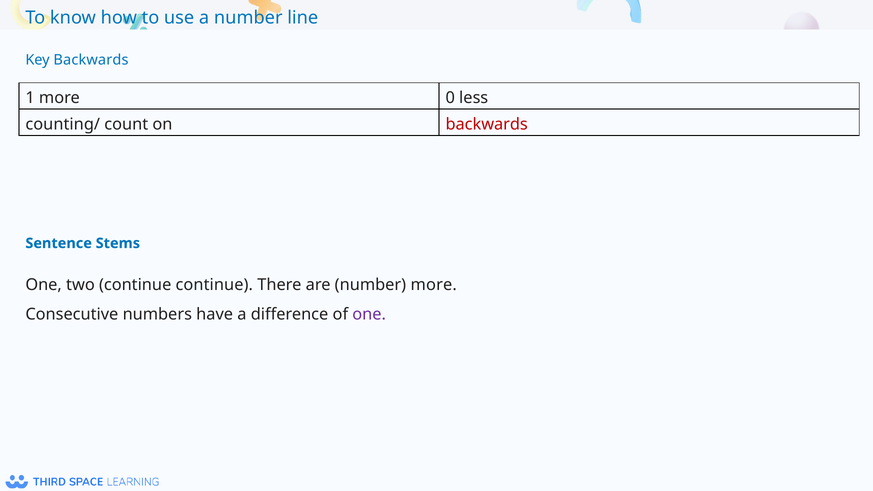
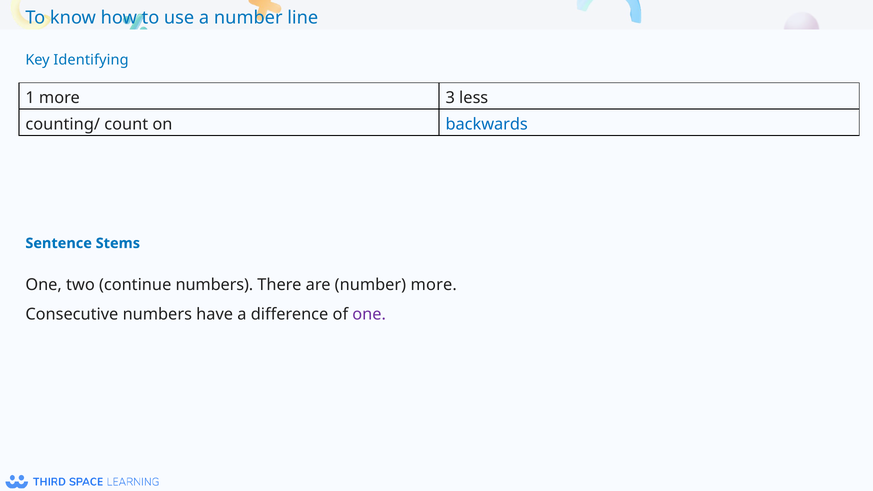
Key Backwards: Backwards -> Identifying
0: 0 -> 3
backwards at (487, 124) colour: red -> blue
continue continue: continue -> numbers
